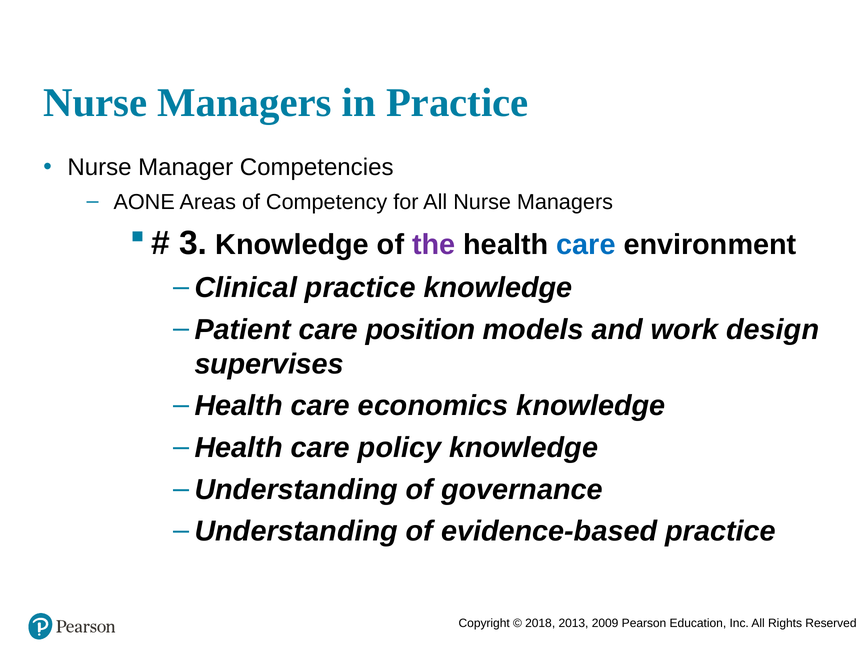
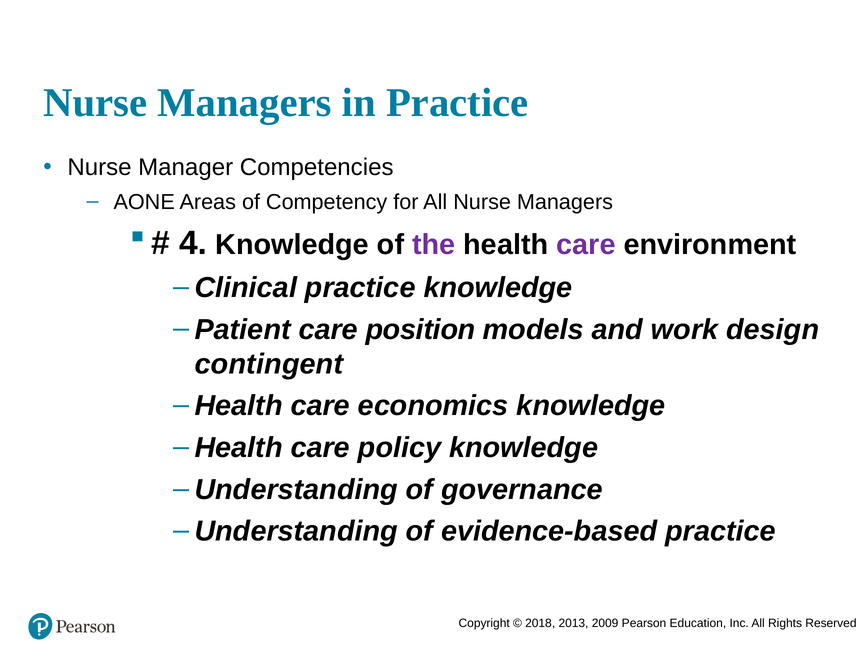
3: 3 -> 4
care at (586, 245) colour: blue -> purple
supervises: supervises -> contingent
